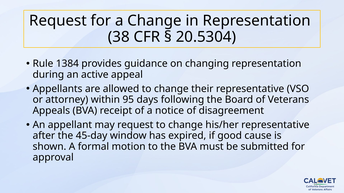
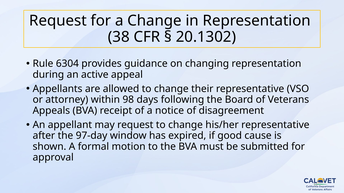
20.5304: 20.5304 -> 20.1302
1384: 1384 -> 6304
95: 95 -> 98
45-day: 45-day -> 97-day
